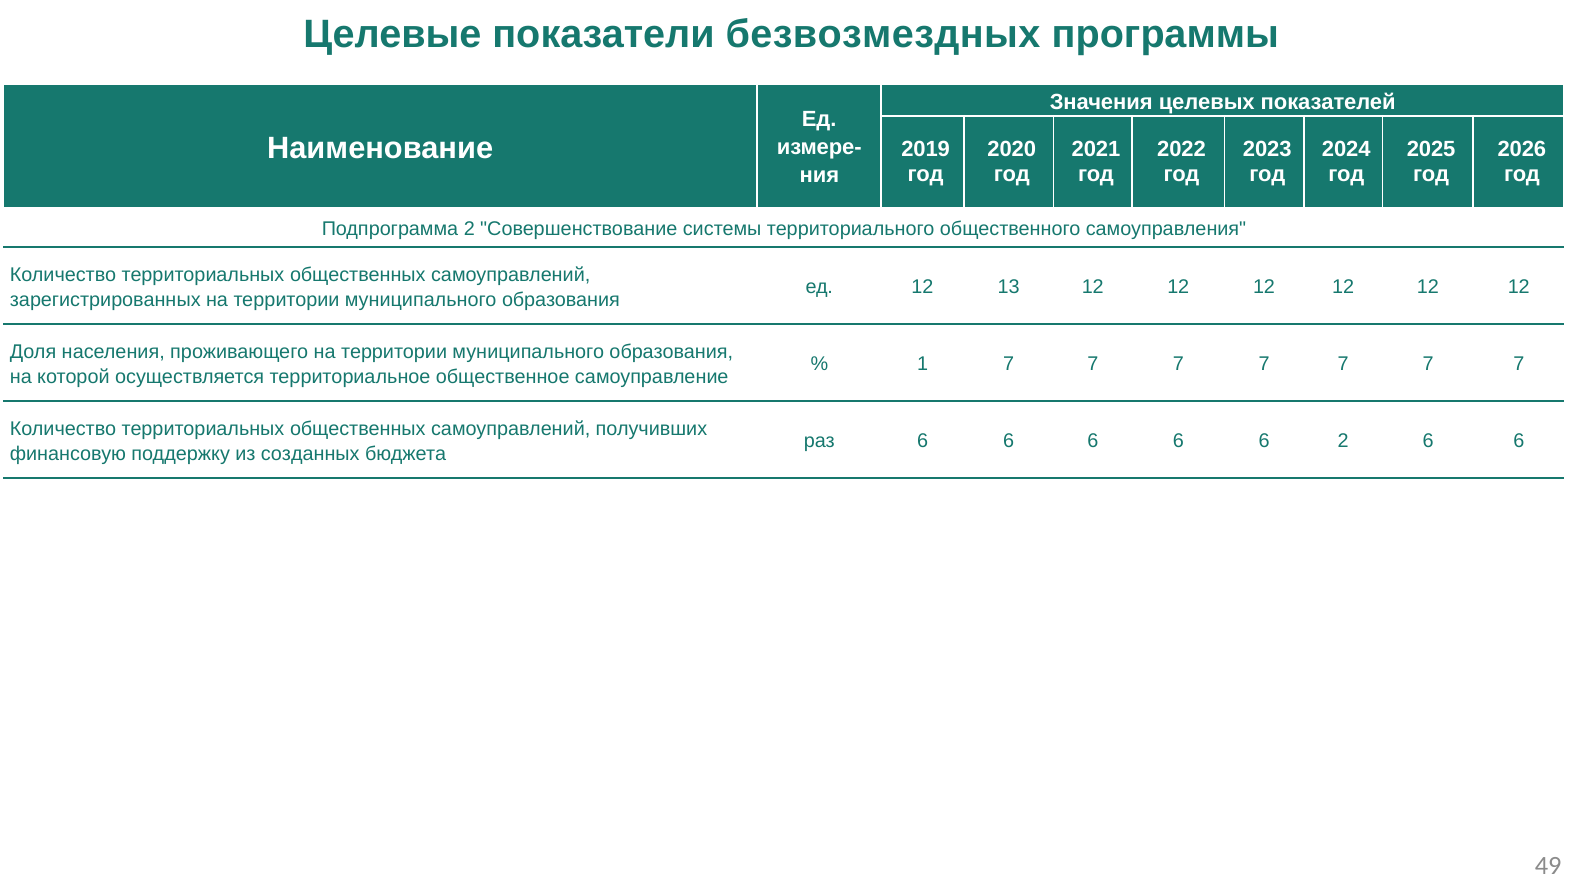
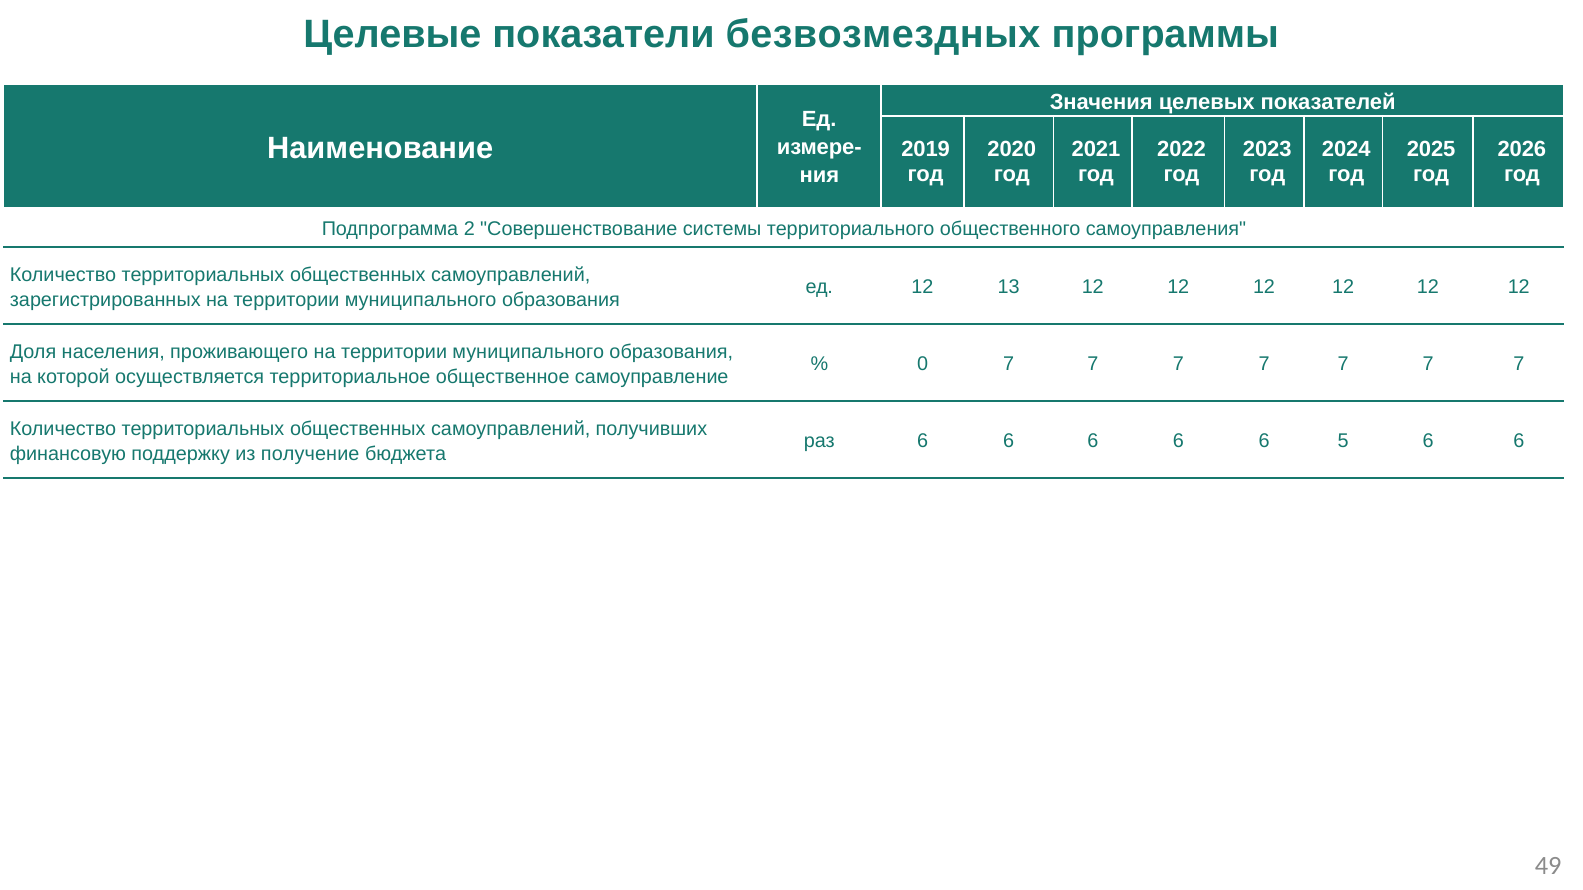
1: 1 -> 0
6 2: 2 -> 5
созданных: созданных -> получение
